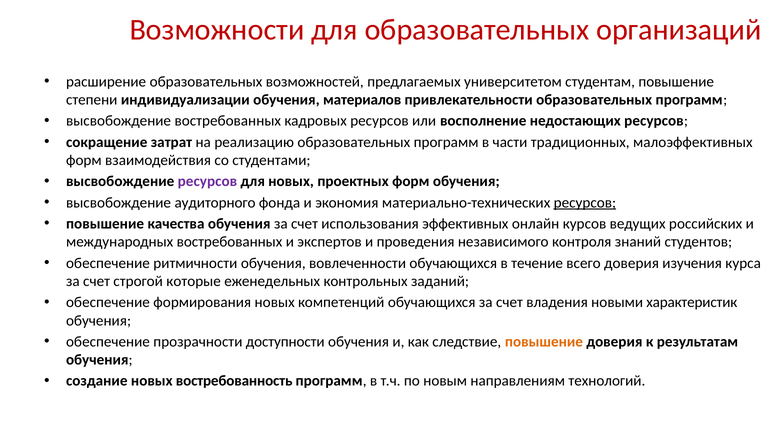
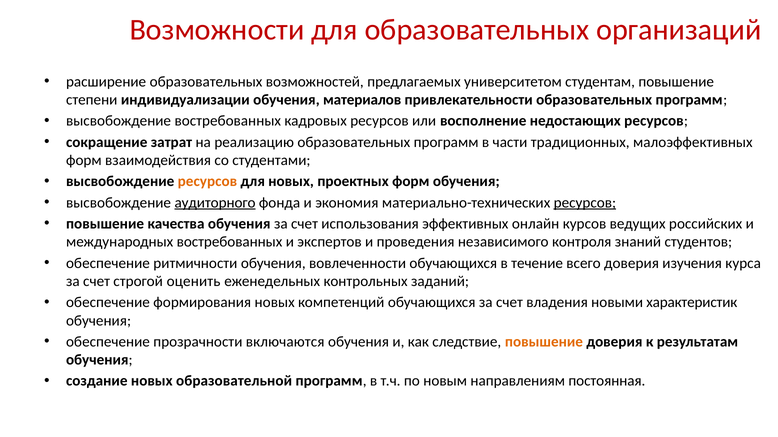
ресурсов at (207, 182) colour: purple -> orange
аудиторного underline: none -> present
которые: которые -> оценить
доступности: доступности -> включаются
востребованность: востребованность -> образовательной
технологий: технологий -> постоянная
